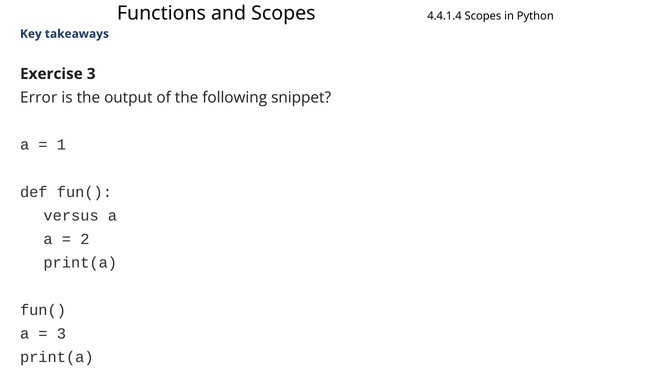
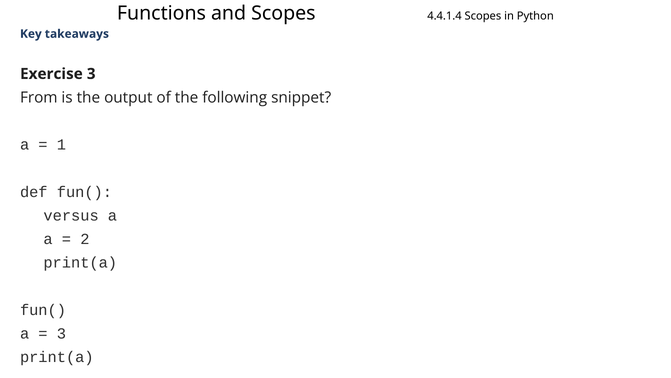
Error: Error -> From
